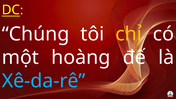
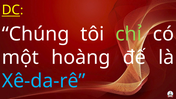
chỉ colour: yellow -> light green
